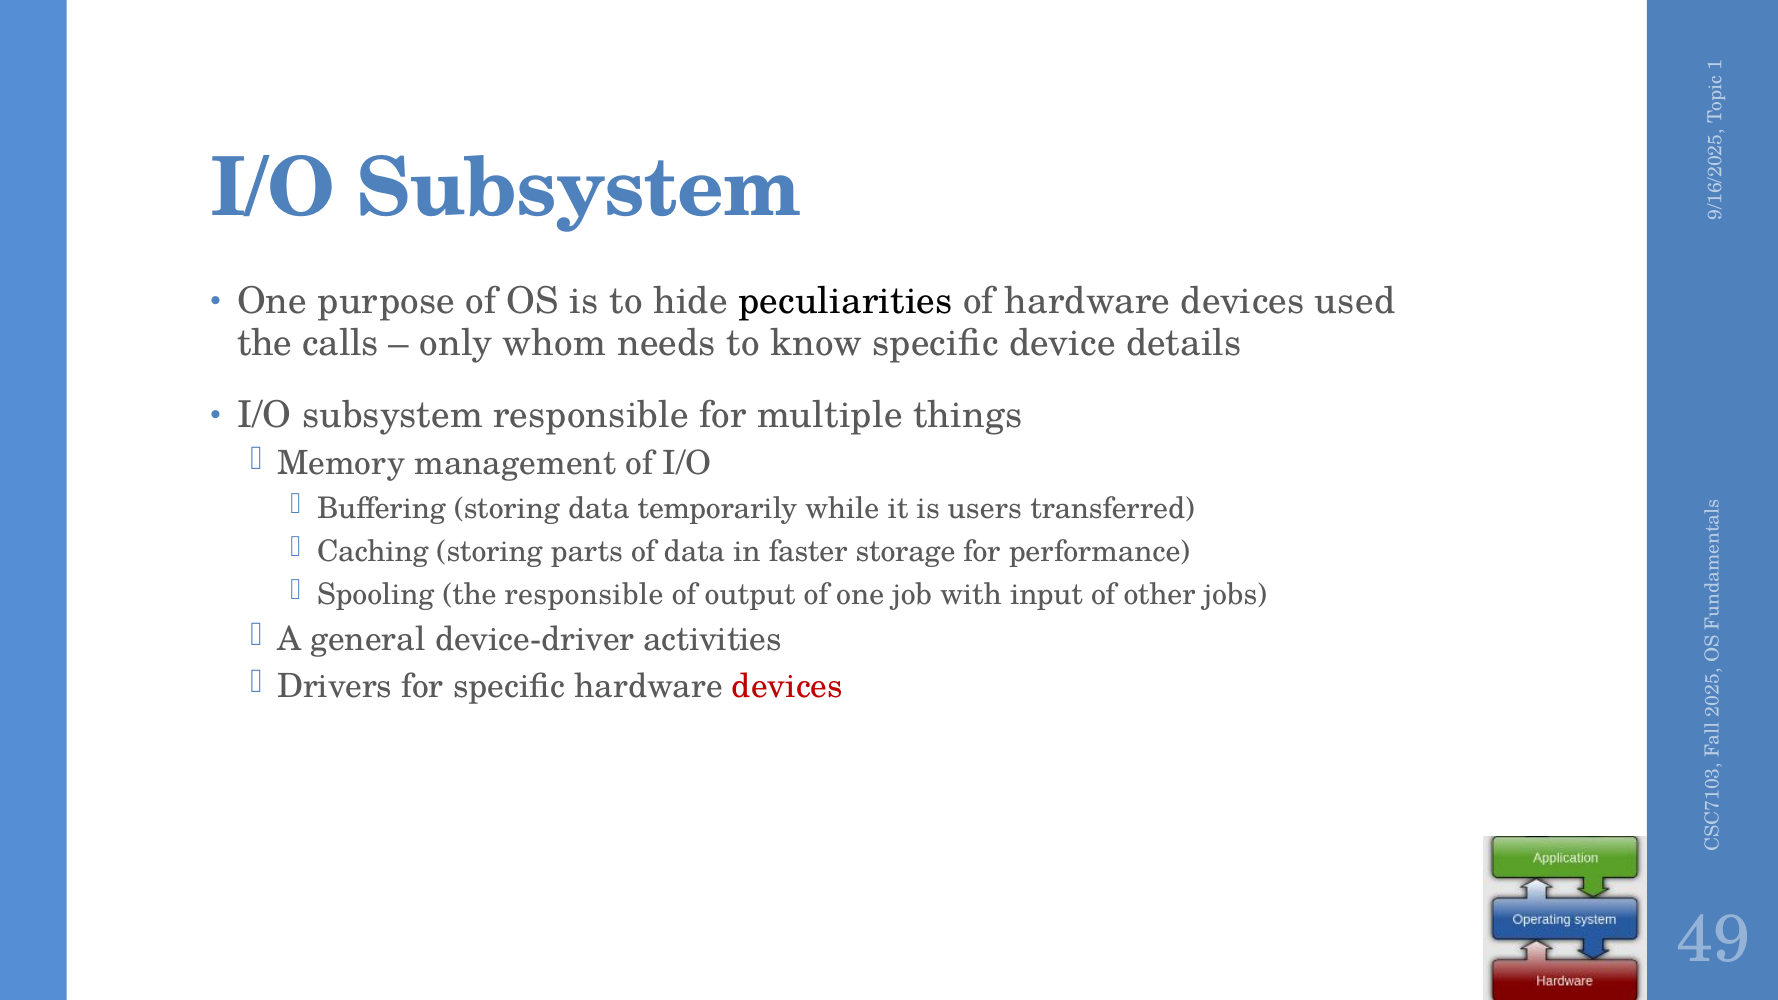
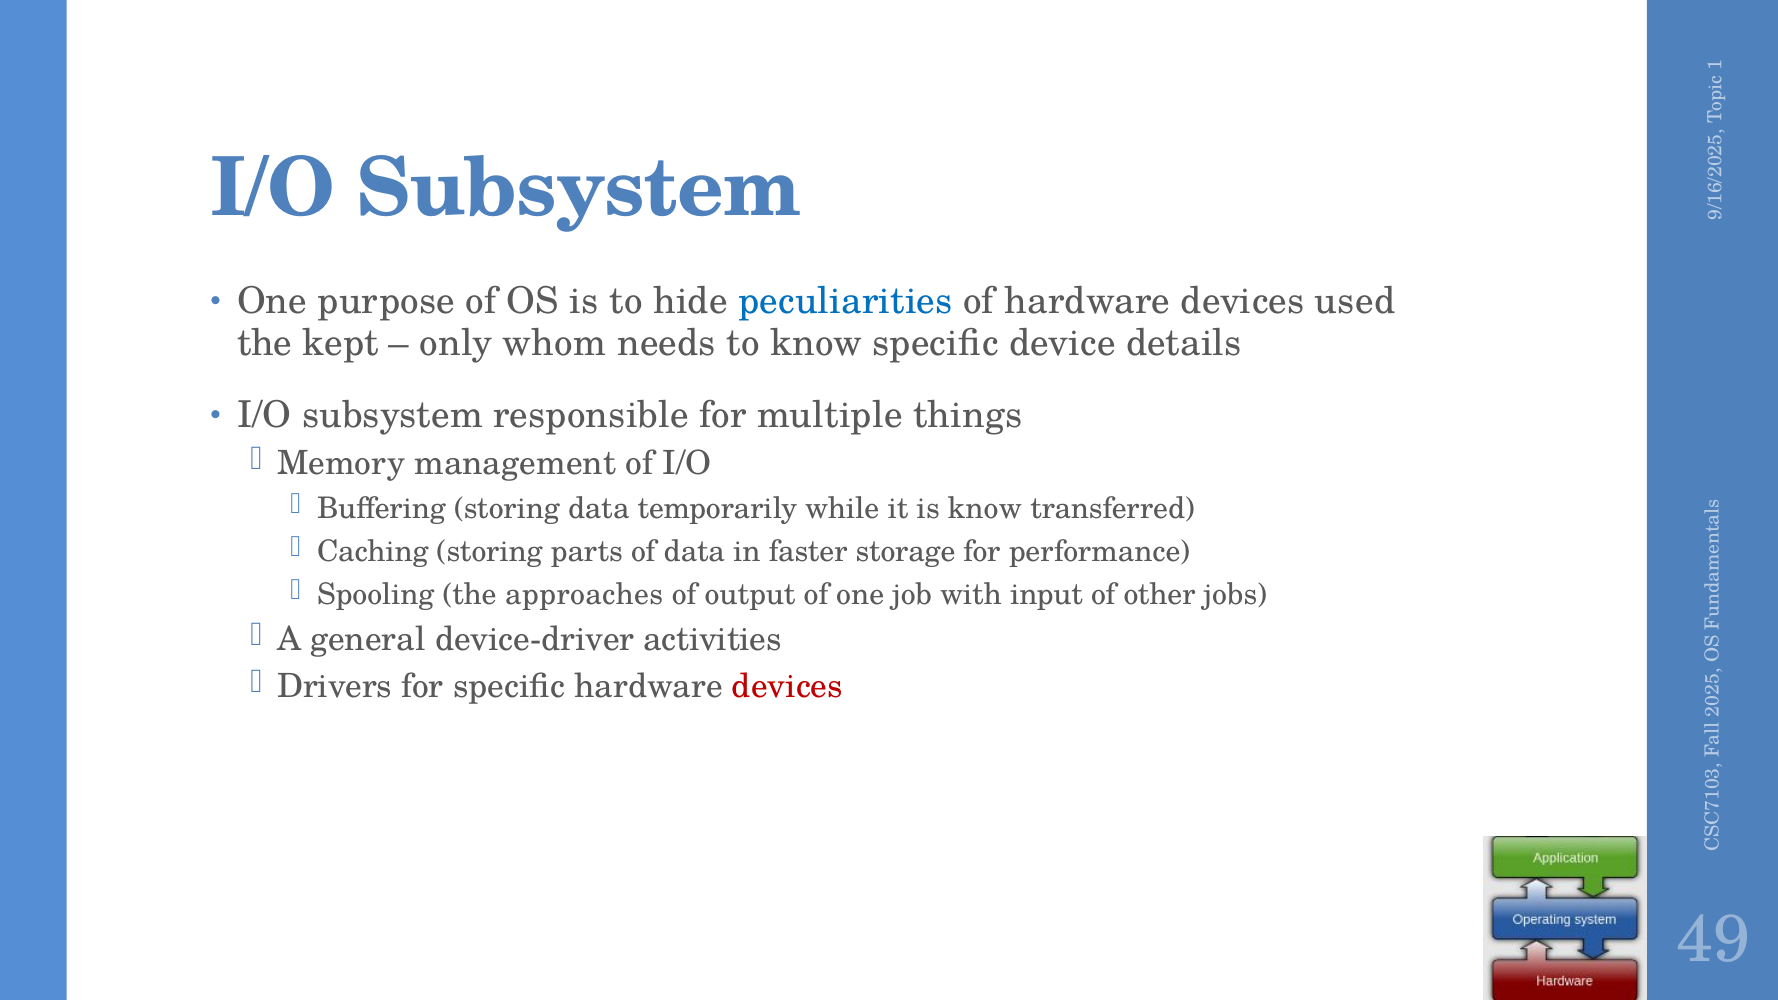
peculiarities colour: black -> blue
calls: calls -> kept
is users: users -> know
the responsible: responsible -> approaches
